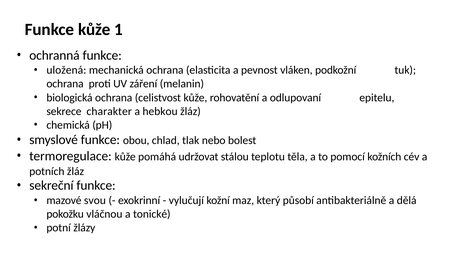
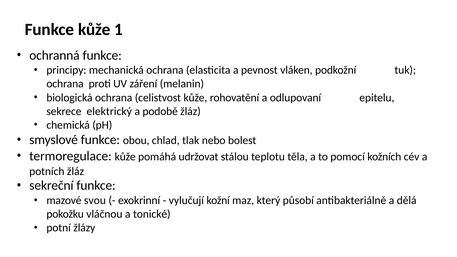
uložená: uložená -> principy
charakter: charakter -> elektrický
hebkou: hebkou -> podobě
